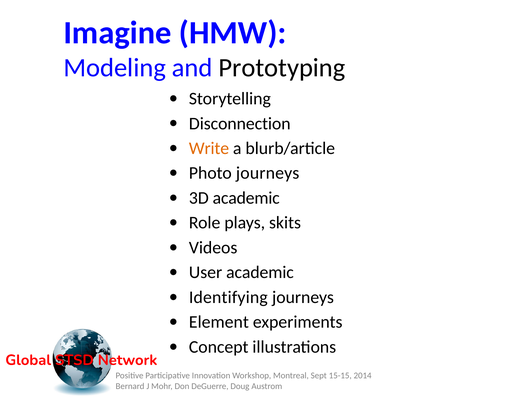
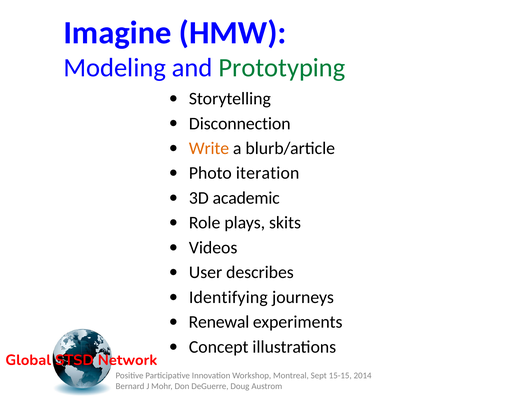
Prototyping colour: black -> green
Photo journeys: journeys -> iteration
User academic: academic -> describes
Element: Element -> Renewal
